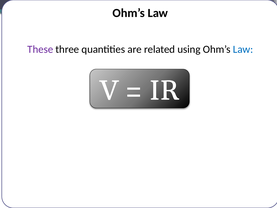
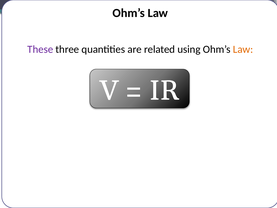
Law at (243, 49) colour: blue -> orange
